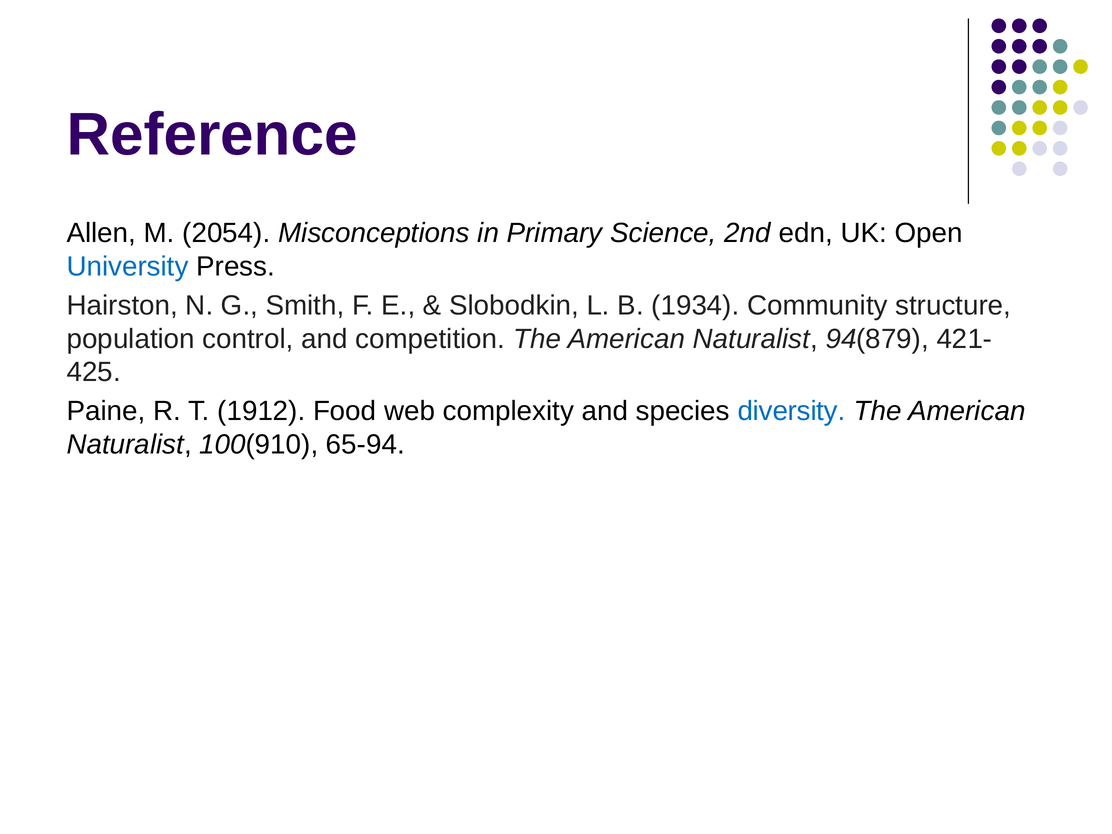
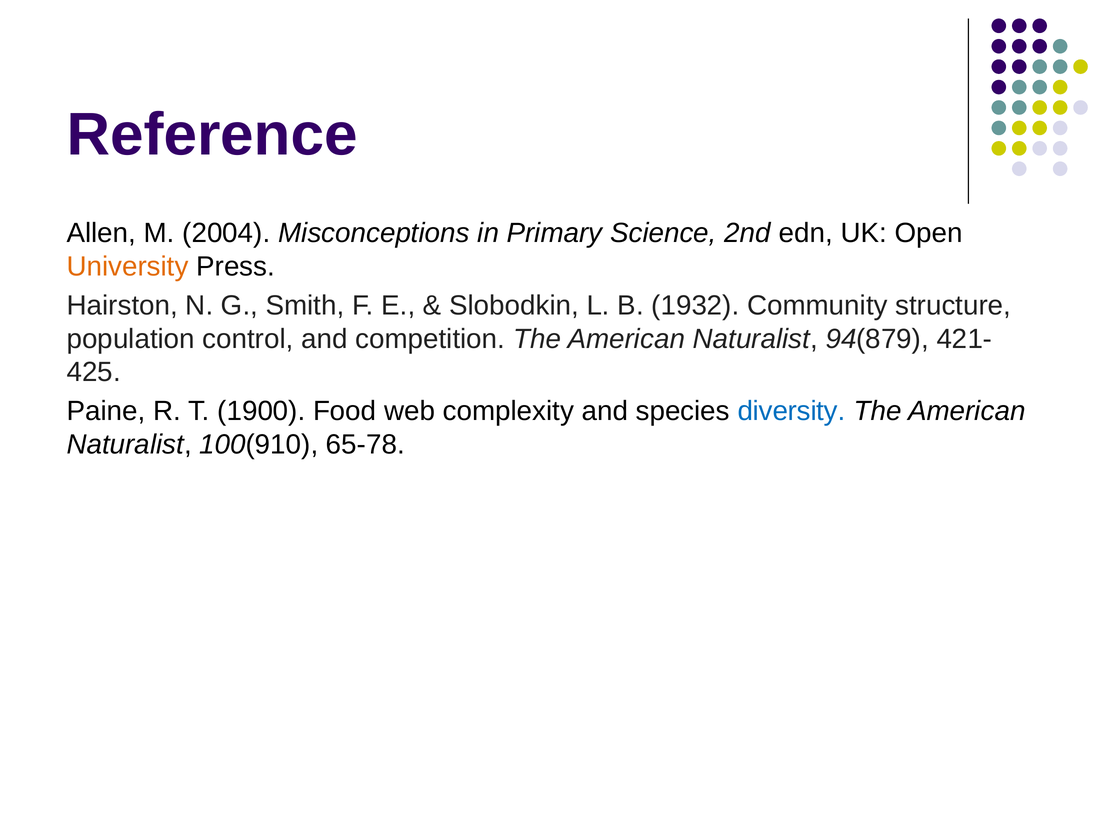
2054: 2054 -> 2004
University colour: blue -> orange
1934: 1934 -> 1932
1912: 1912 -> 1900
65-94: 65-94 -> 65-78
